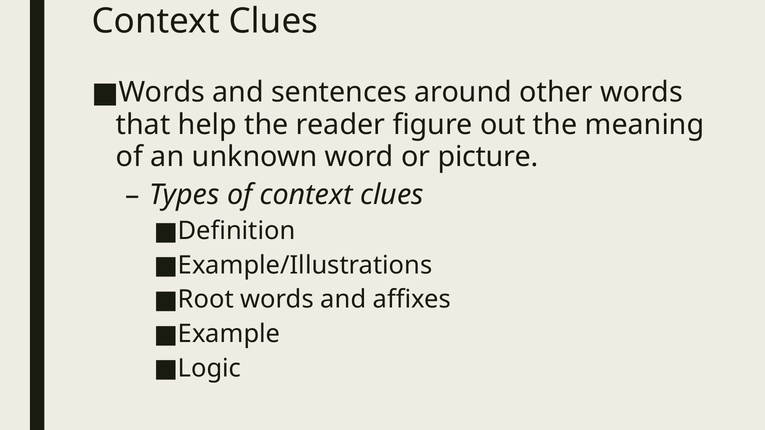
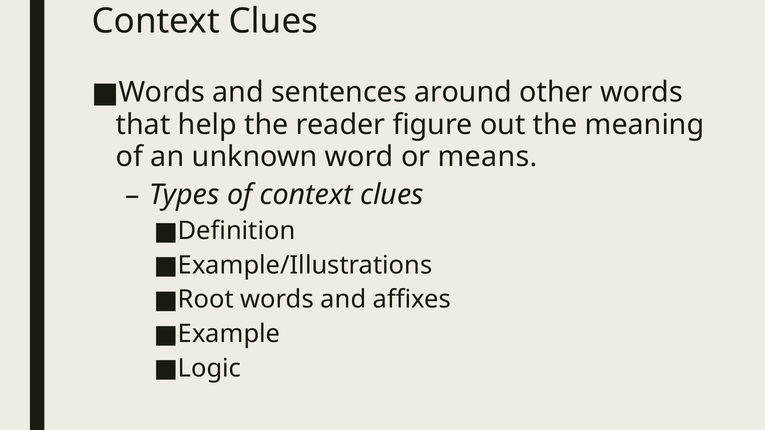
picture: picture -> means
